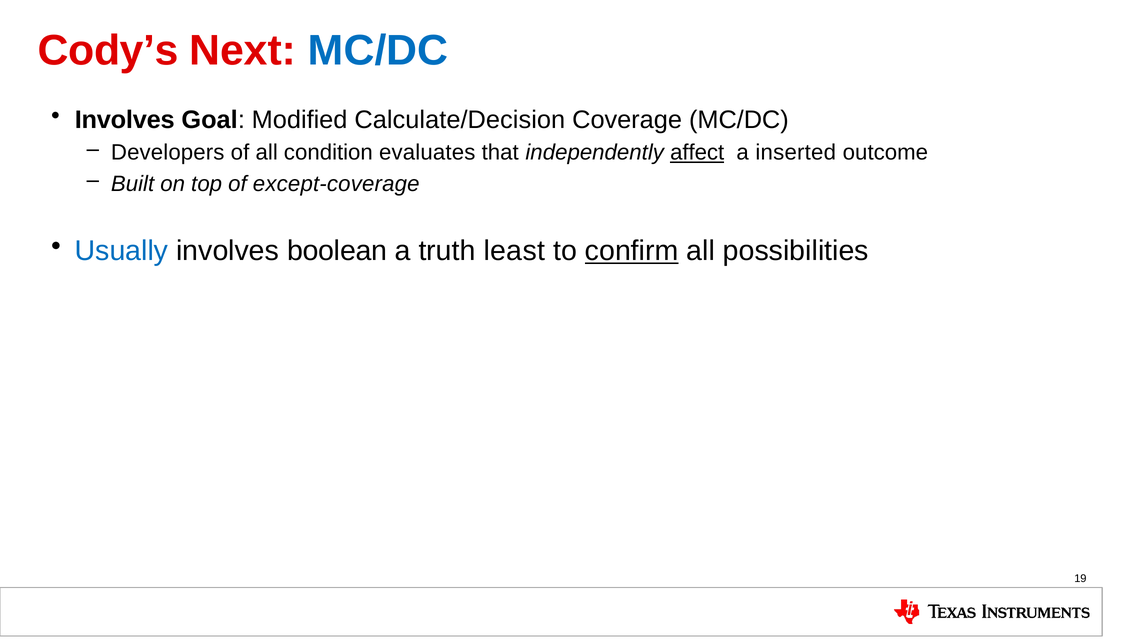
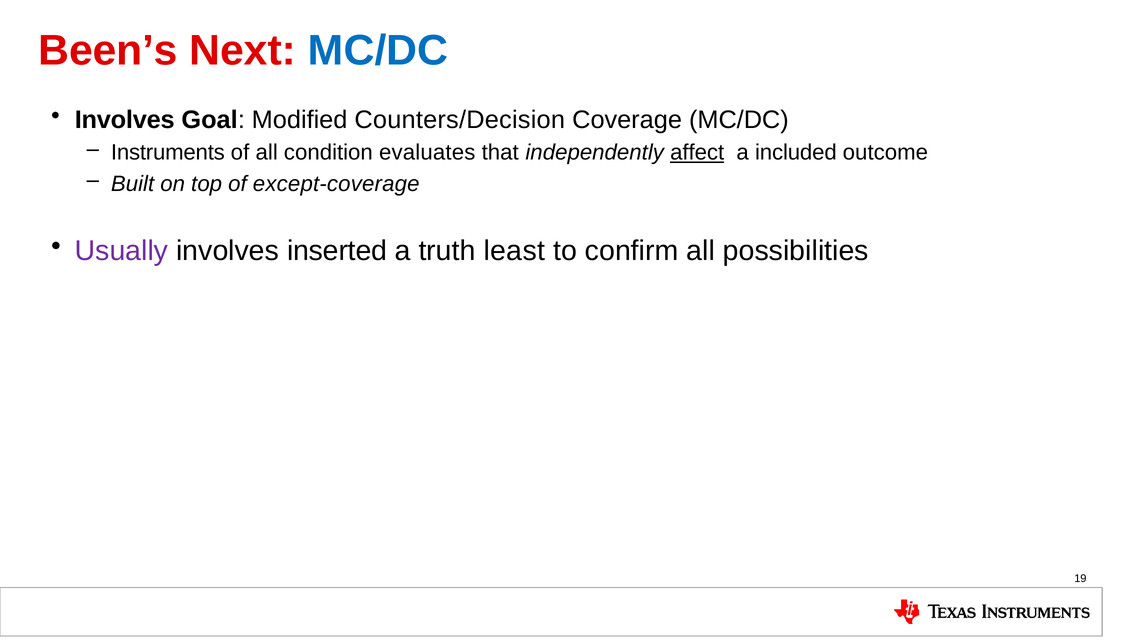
Cody’s: Cody’s -> Been’s
Calculate/Decision: Calculate/Decision -> Counters/Decision
Developers: Developers -> Instruments
inserted: inserted -> included
Usually colour: blue -> purple
boolean: boolean -> inserted
confirm underline: present -> none
